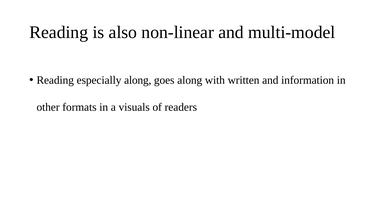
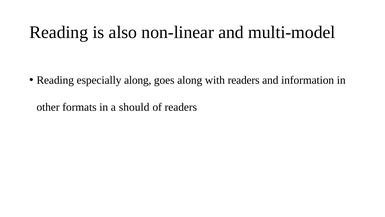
with written: written -> readers
visuals: visuals -> should
